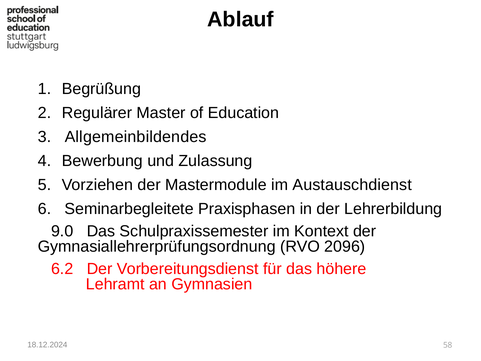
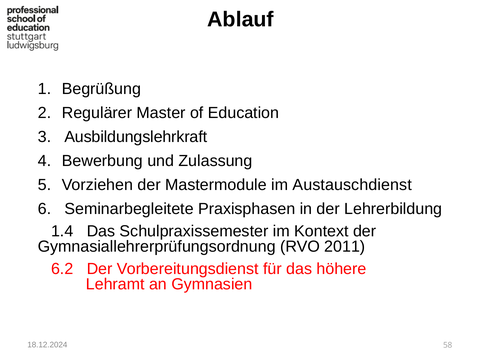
Allgemeinbildendes: Allgemeinbildendes -> Ausbildungslehrkraft
9.0: 9.0 -> 1.4
2096: 2096 -> 2011
